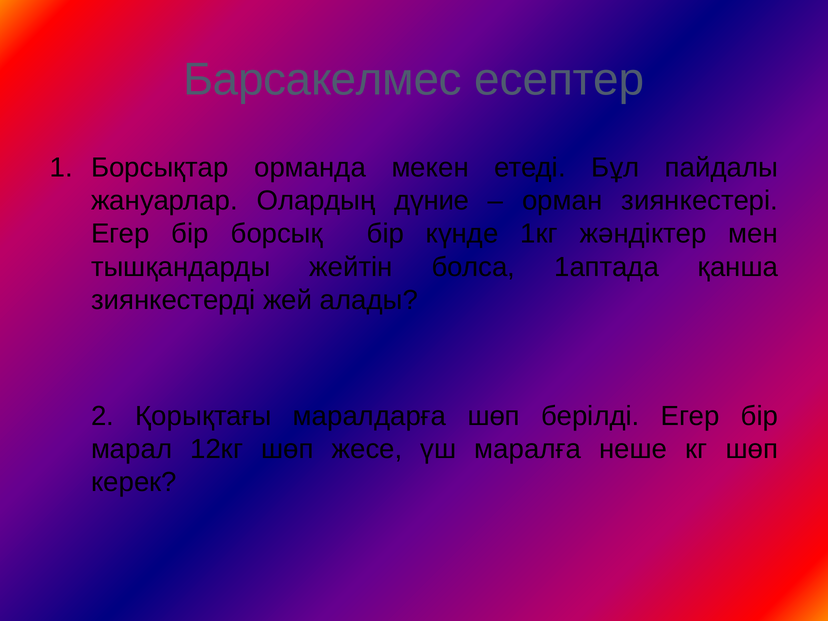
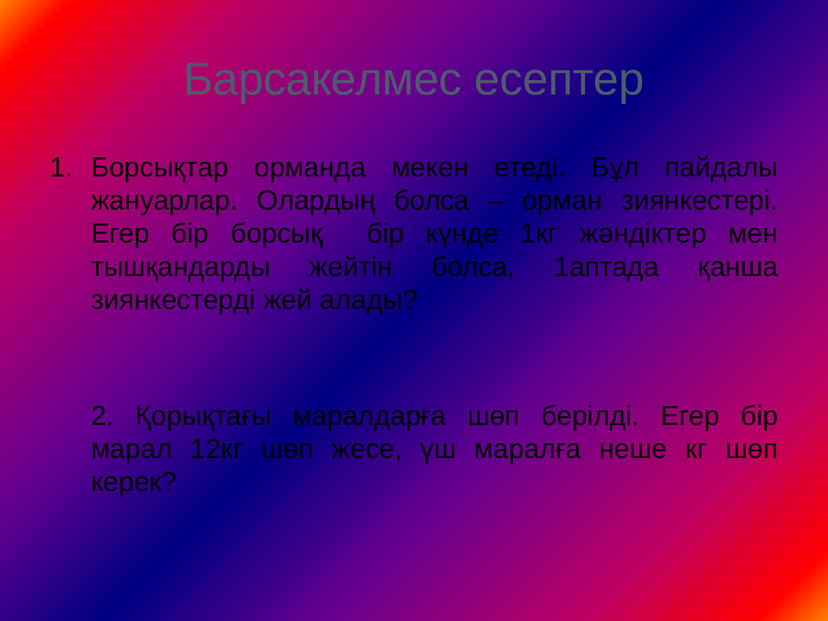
Олардың дүние: дүние -> болса
